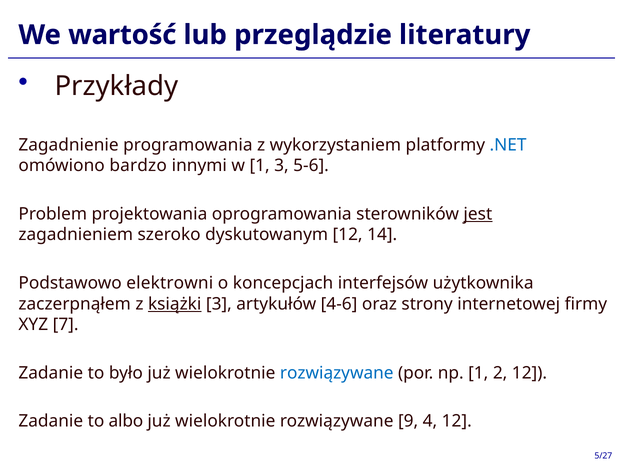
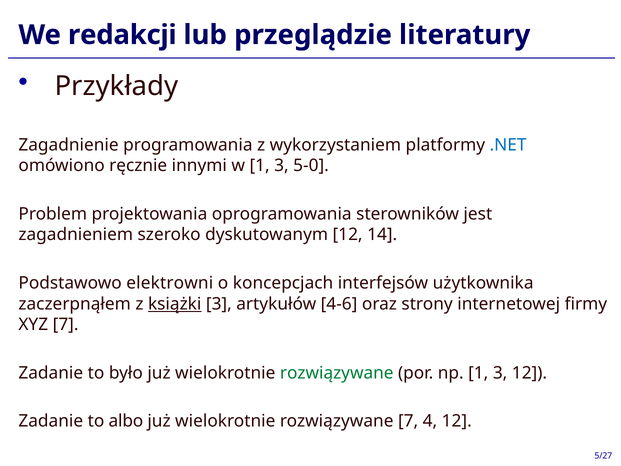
wartość: wartość -> redakcji
bardzo: bardzo -> ręcznie
5-6: 5-6 -> 5-0
jest underline: present -> none
rozwiązywane at (337, 373) colour: blue -> green
np 1 2: 2 -> 3
rozwiązywane 9: 9 -> 7
